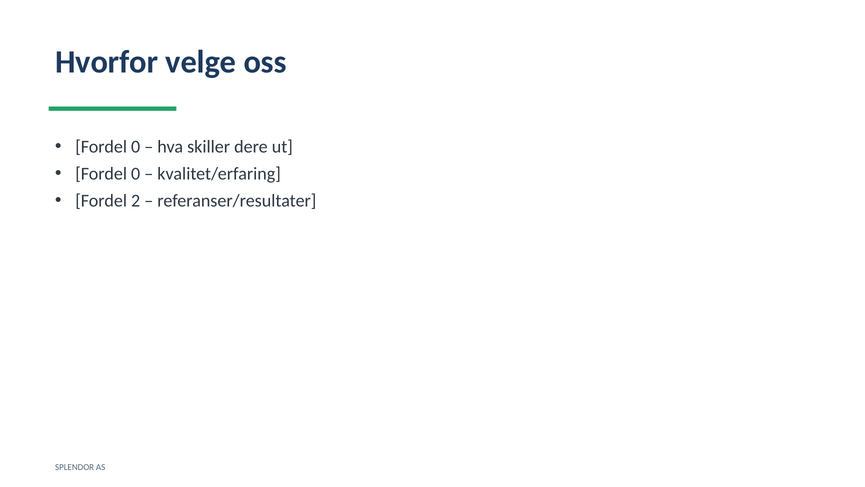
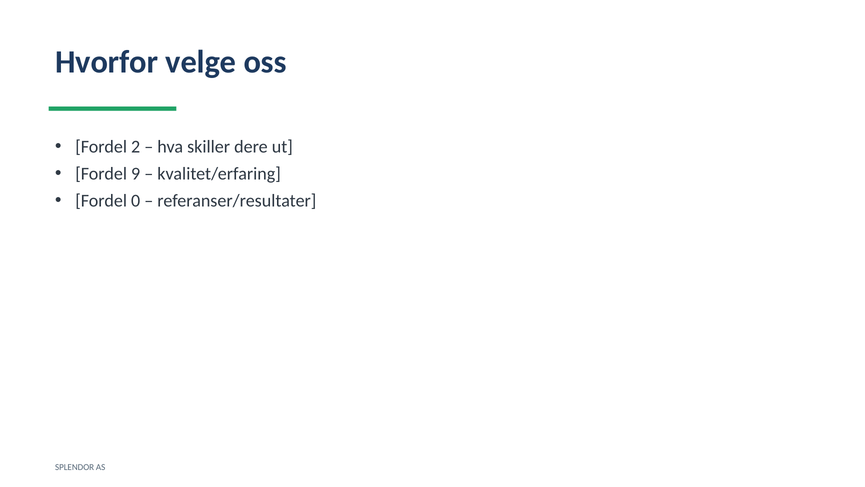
0 at (136, 147): 0 -> 2
0 at (136, 174): 0 -> 9
2: 2 -> 0
